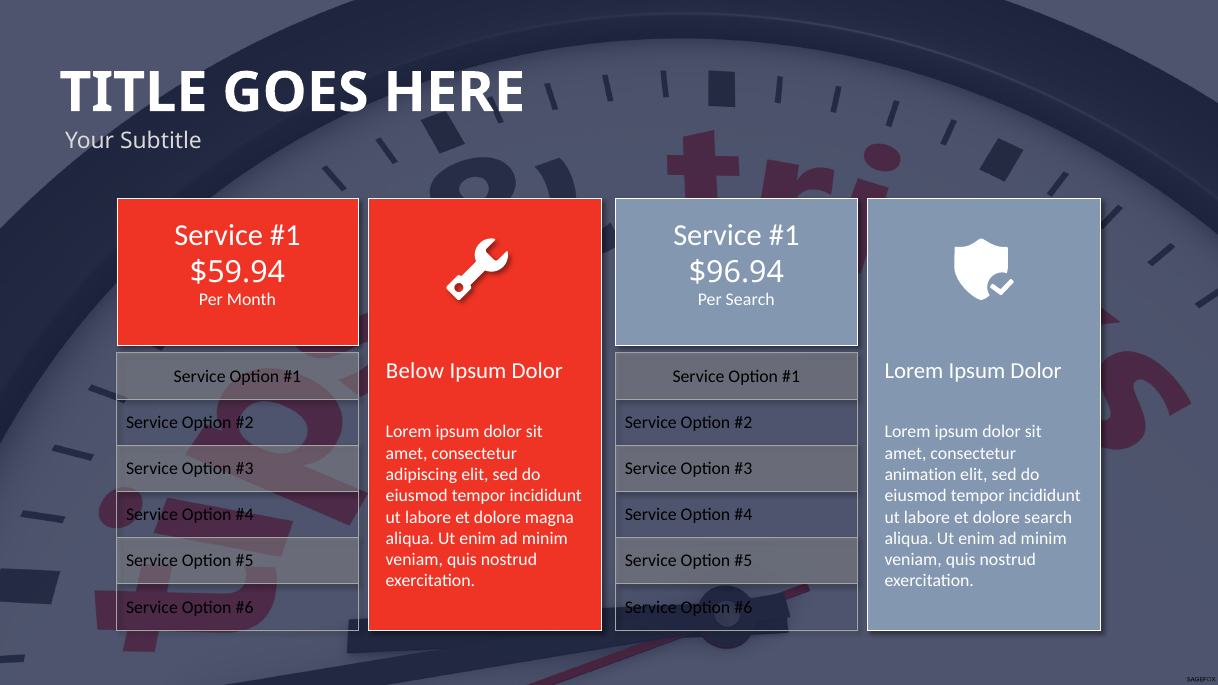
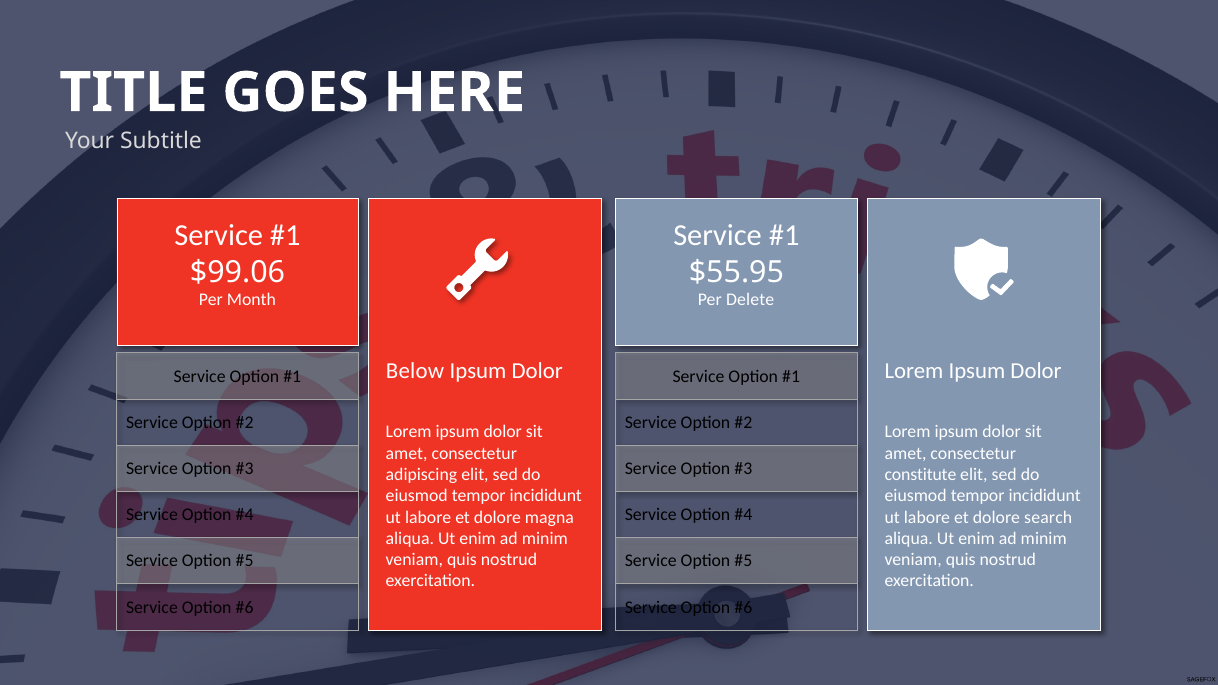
$59.94: $59.94 -> $99.06
$96.94: $96.94 -> $55.95
Per Search: Search -> Delete
animation: animation -> constitute
